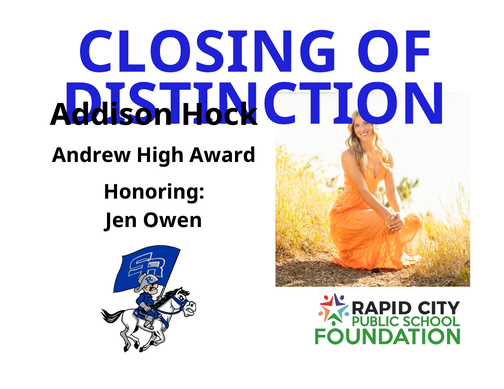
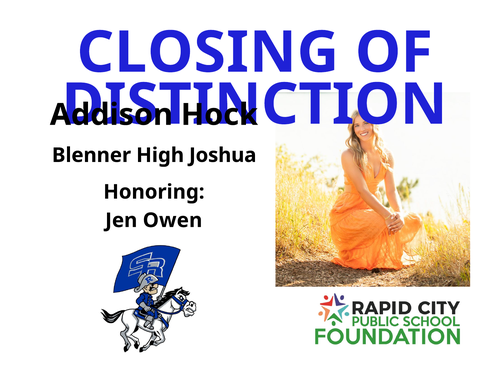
Andrew: Andrew -> Blenner
Award: Award -> Joshua
